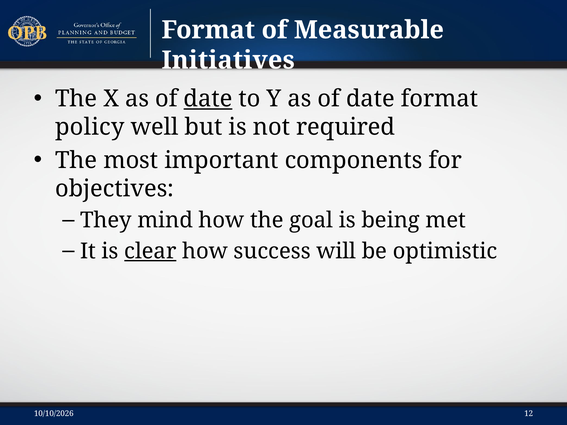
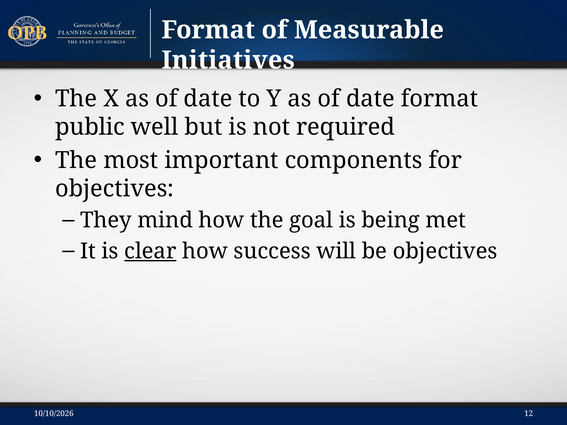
date at (208, 99) underline: present -> none
policy: policy -> public
be optimistic: optimistic -> objectives
